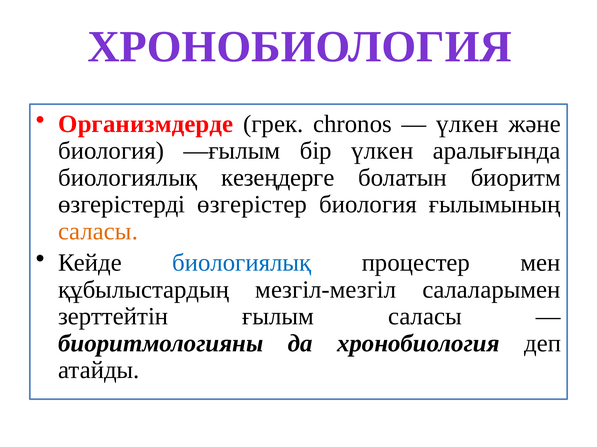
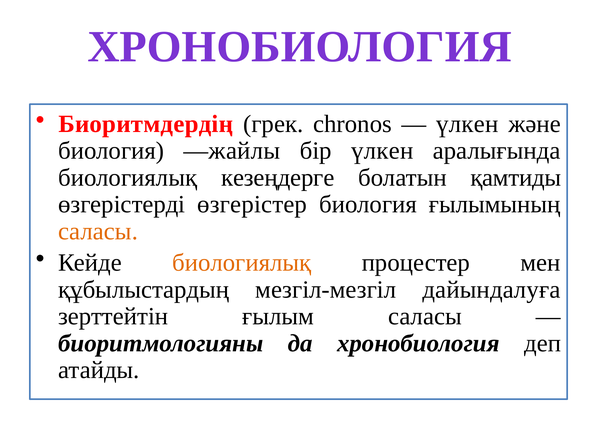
Организмдерде: Организмдерде -> Биоритмдердің
—ғылым: —ғылым -> —жайлы
биоритм: биоритм -> қамтиды
биологиялық at (242, 263) colour: blue -> orange
салаларымен: салаларымен -> дайындалуға
